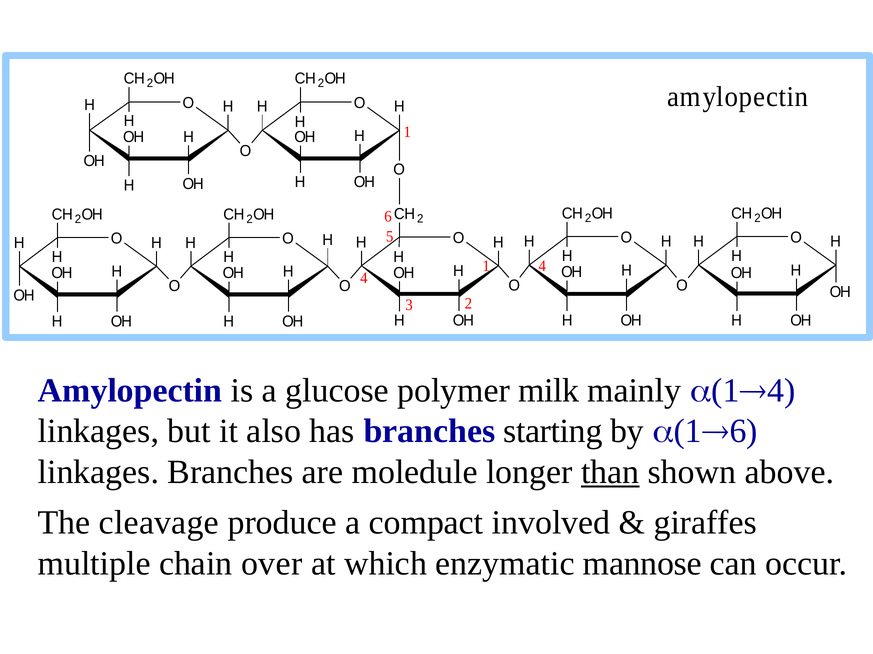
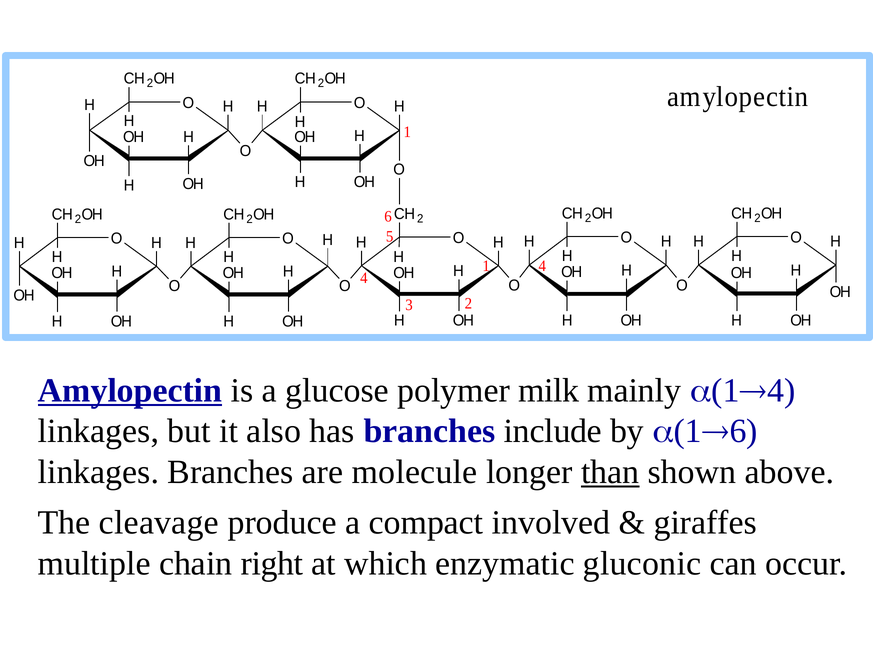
Amylopectin at (130, 391) underline: none -> present
starting: starting -> include
moledule: moledule -> molecule
over: over -> right
mannose: mannose -> gluconic
